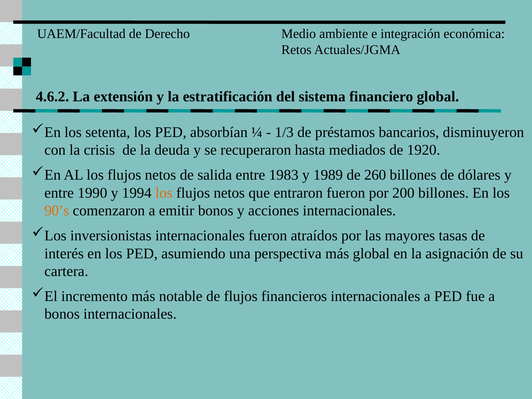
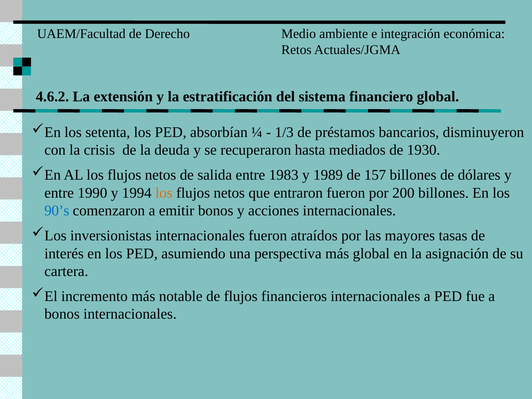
1920: 1920 -> 1930
260: 260 -> 157
90’s colour: orange -> blue
